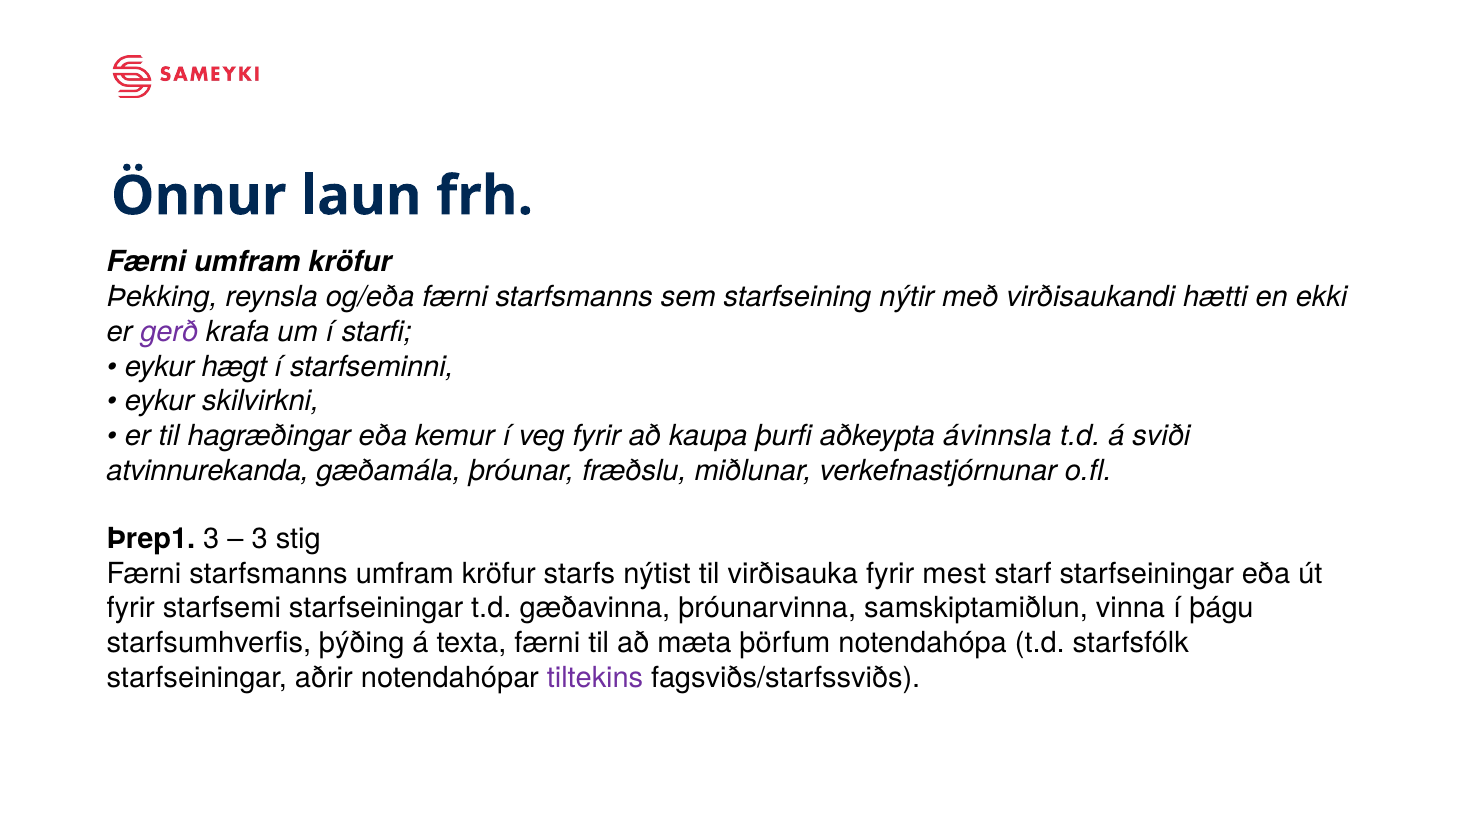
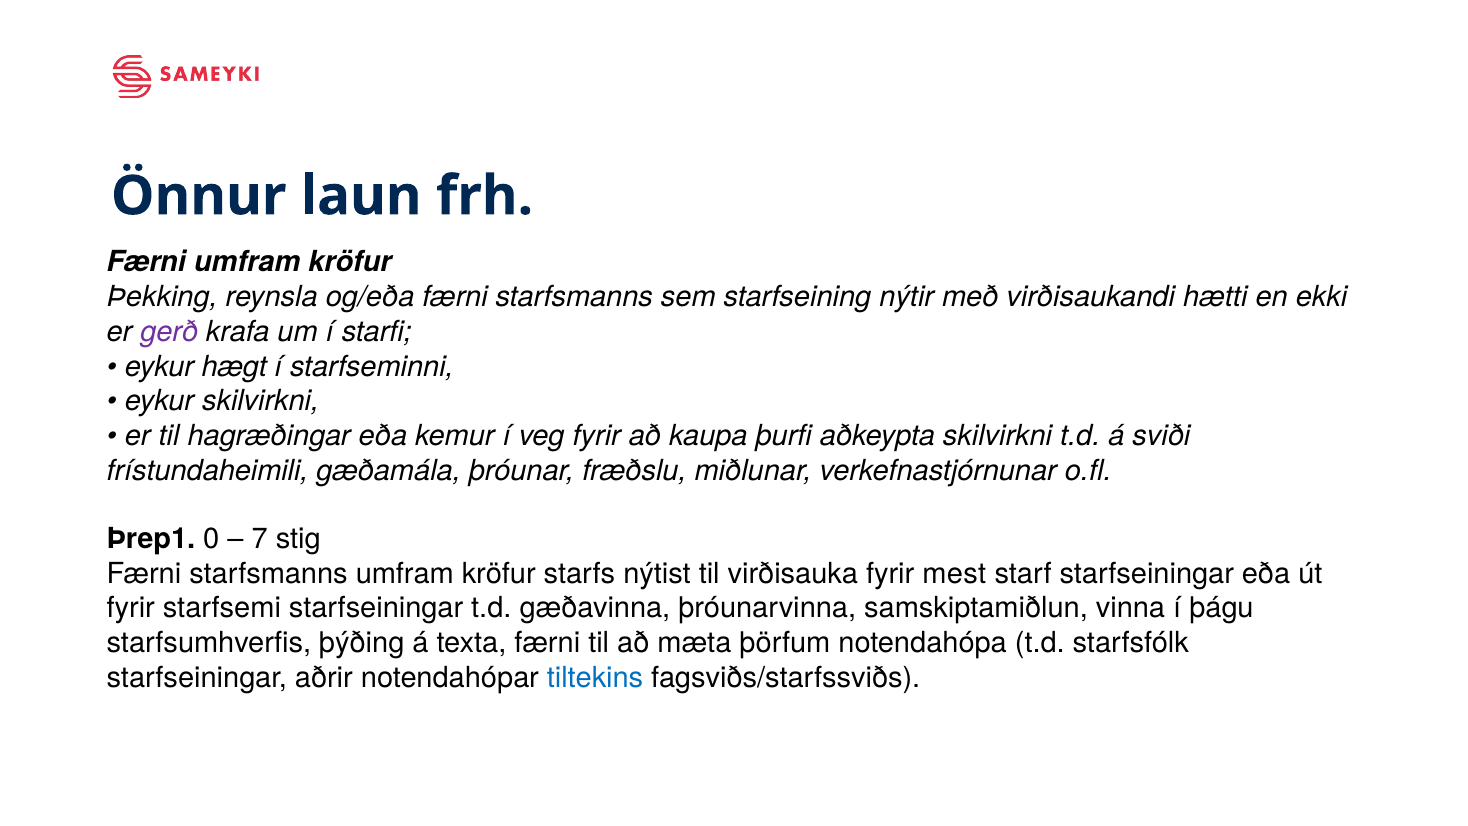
aðkeypta ávinnsla: ávinnsla -> skilvirkni
atvinnurekanda: atvinnurekanda -> frístundaheimili
Þrep1 3: 3 -> 0
3 at (260, 539): 3 -> 7
tiltekins colour: purple -> blue
